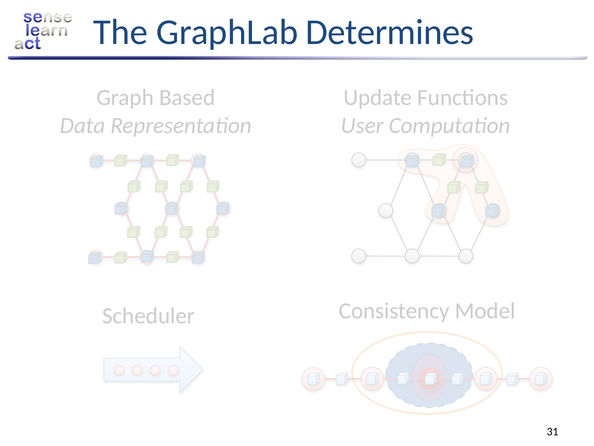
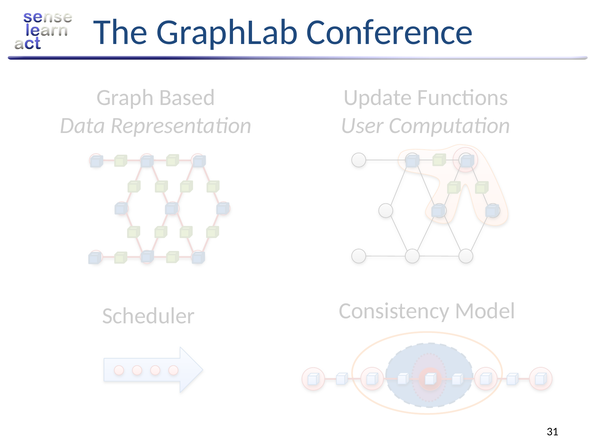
Determines: Determines -> Conference
